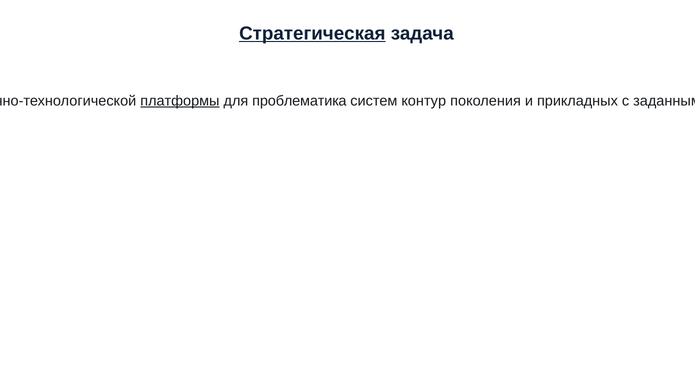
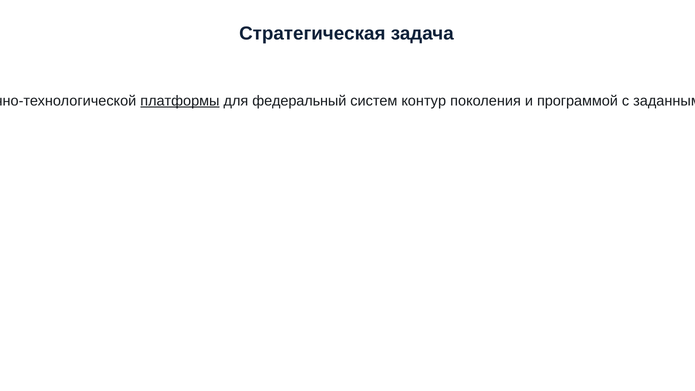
Стратегическая underline: present -> none
проблематика: проблематика -> федеральный
прикладных: прикладных -> программой
